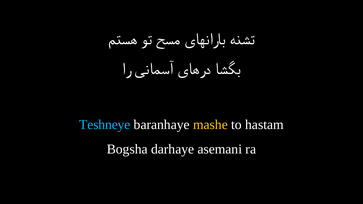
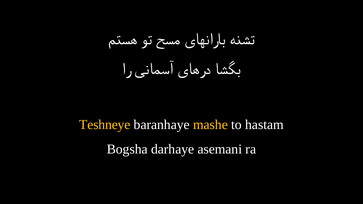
Teshneye colour: light blue -> yellow
